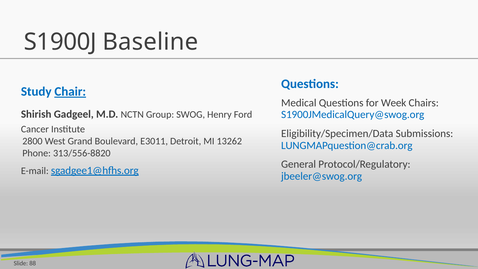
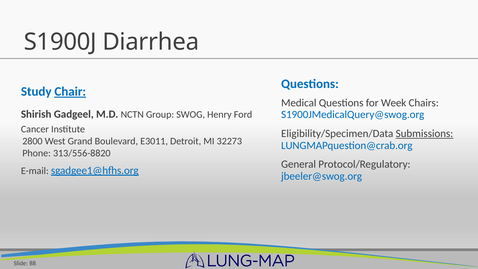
Baseline: Baseline -> Diarrhea
Submissions underline: none -> present
13262: 13262 -> 32273
